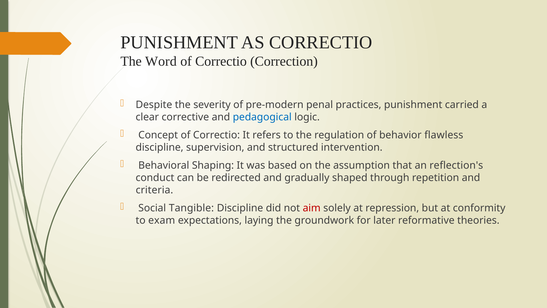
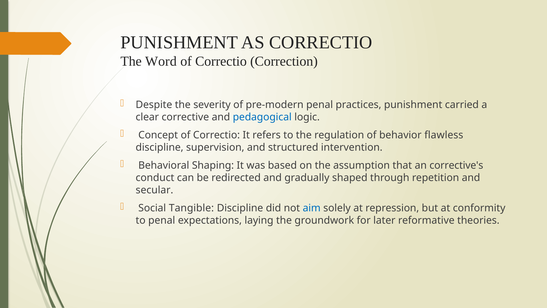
reflection's: reflection's -> corrective's
criteria: criteria -> secular
aim colour: red -> blue
to exam: exam -> penal
